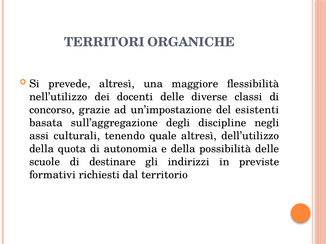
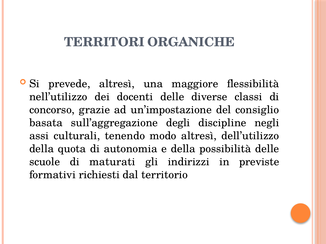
esistenti: esistenti -> consiglio
quale: quale -> modo
destinare: destinare -> maturati
